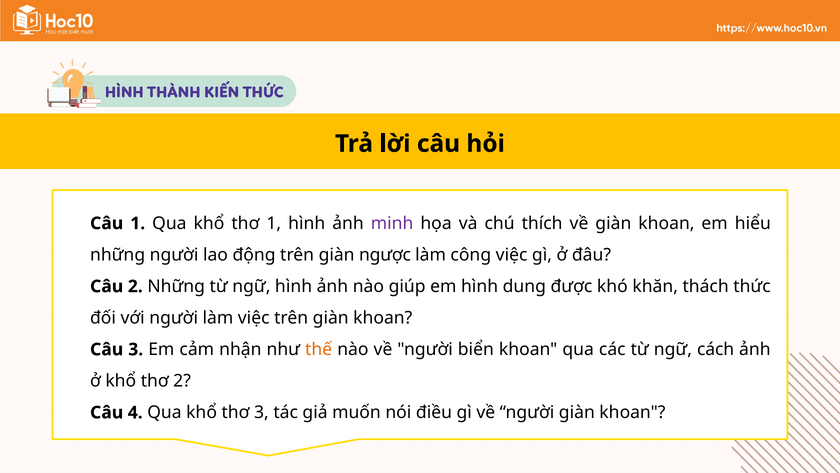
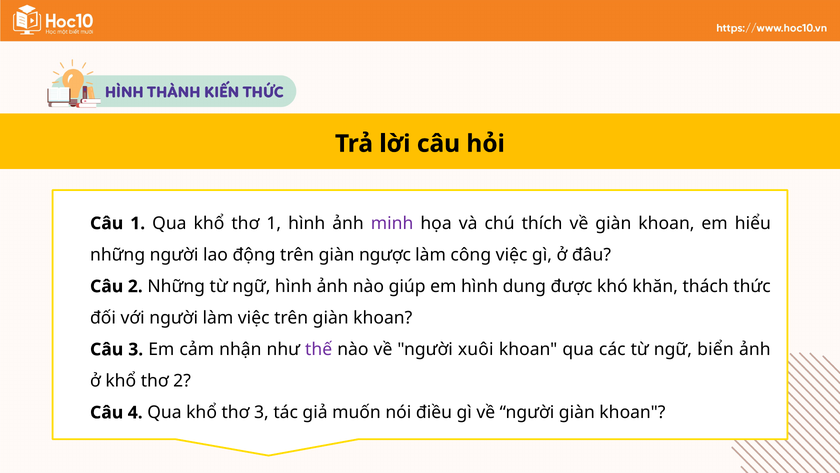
thế colour: orange -> purple
biển: biển -> xuôi
cách: cách -> biển
